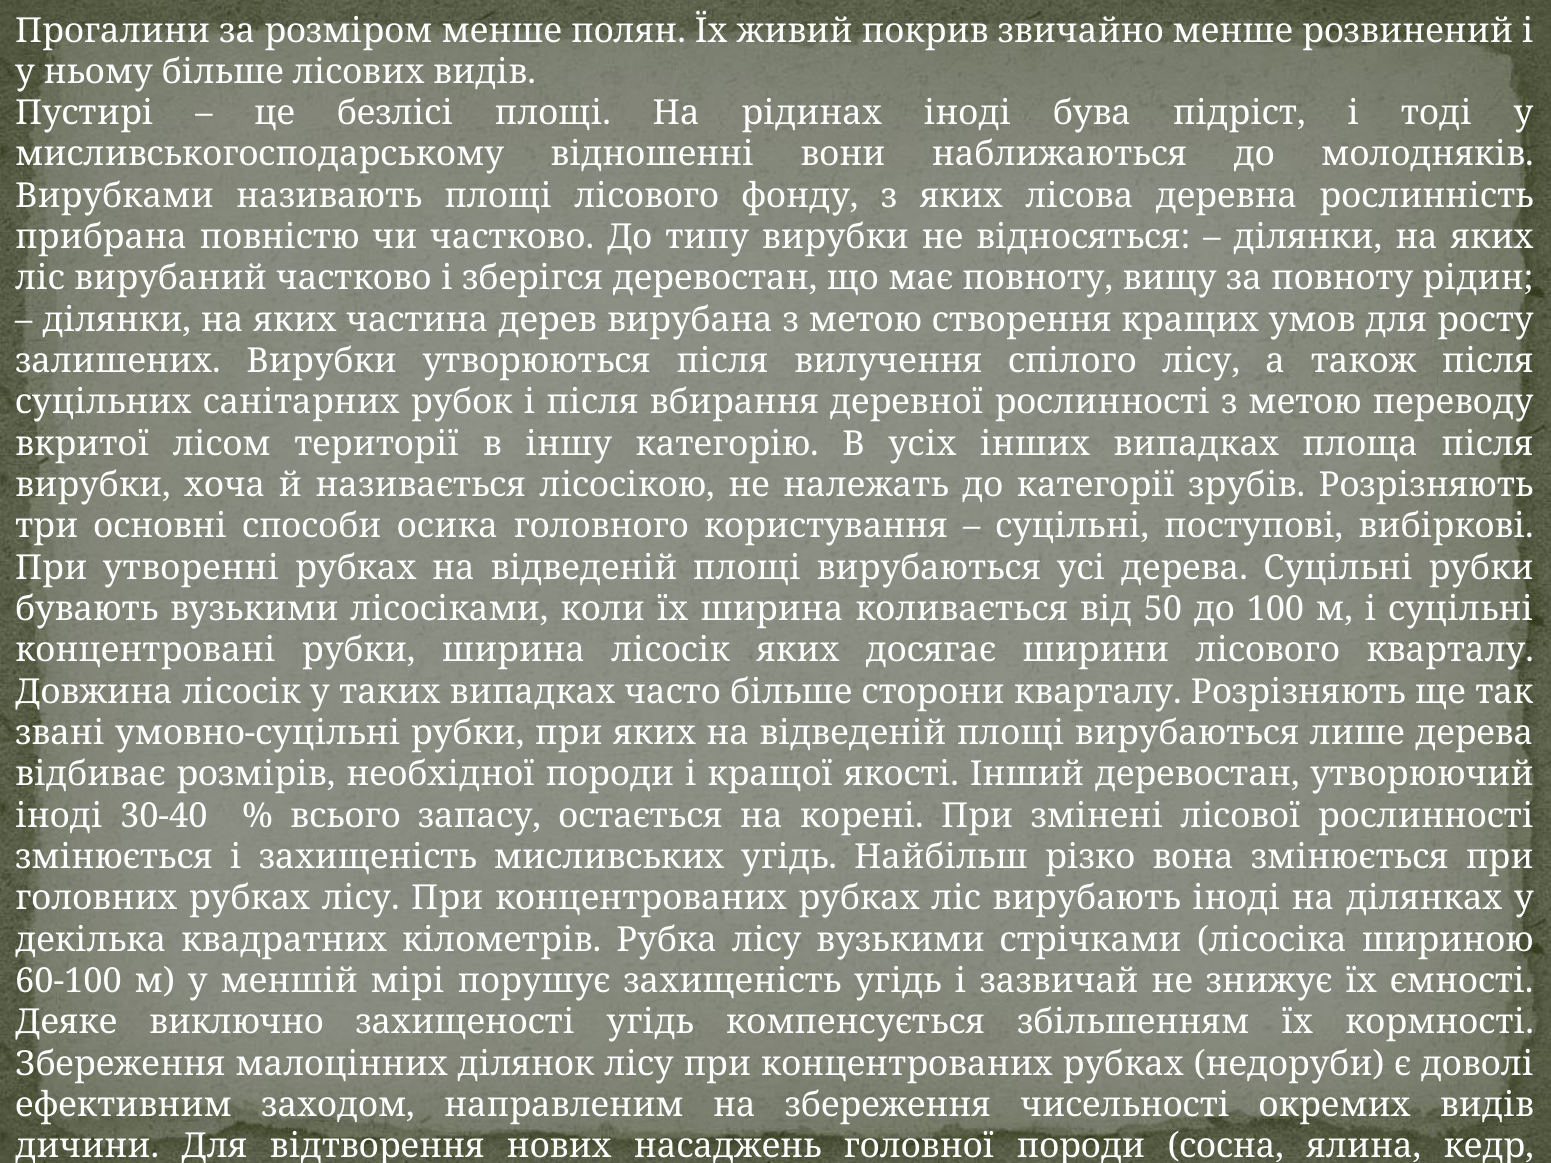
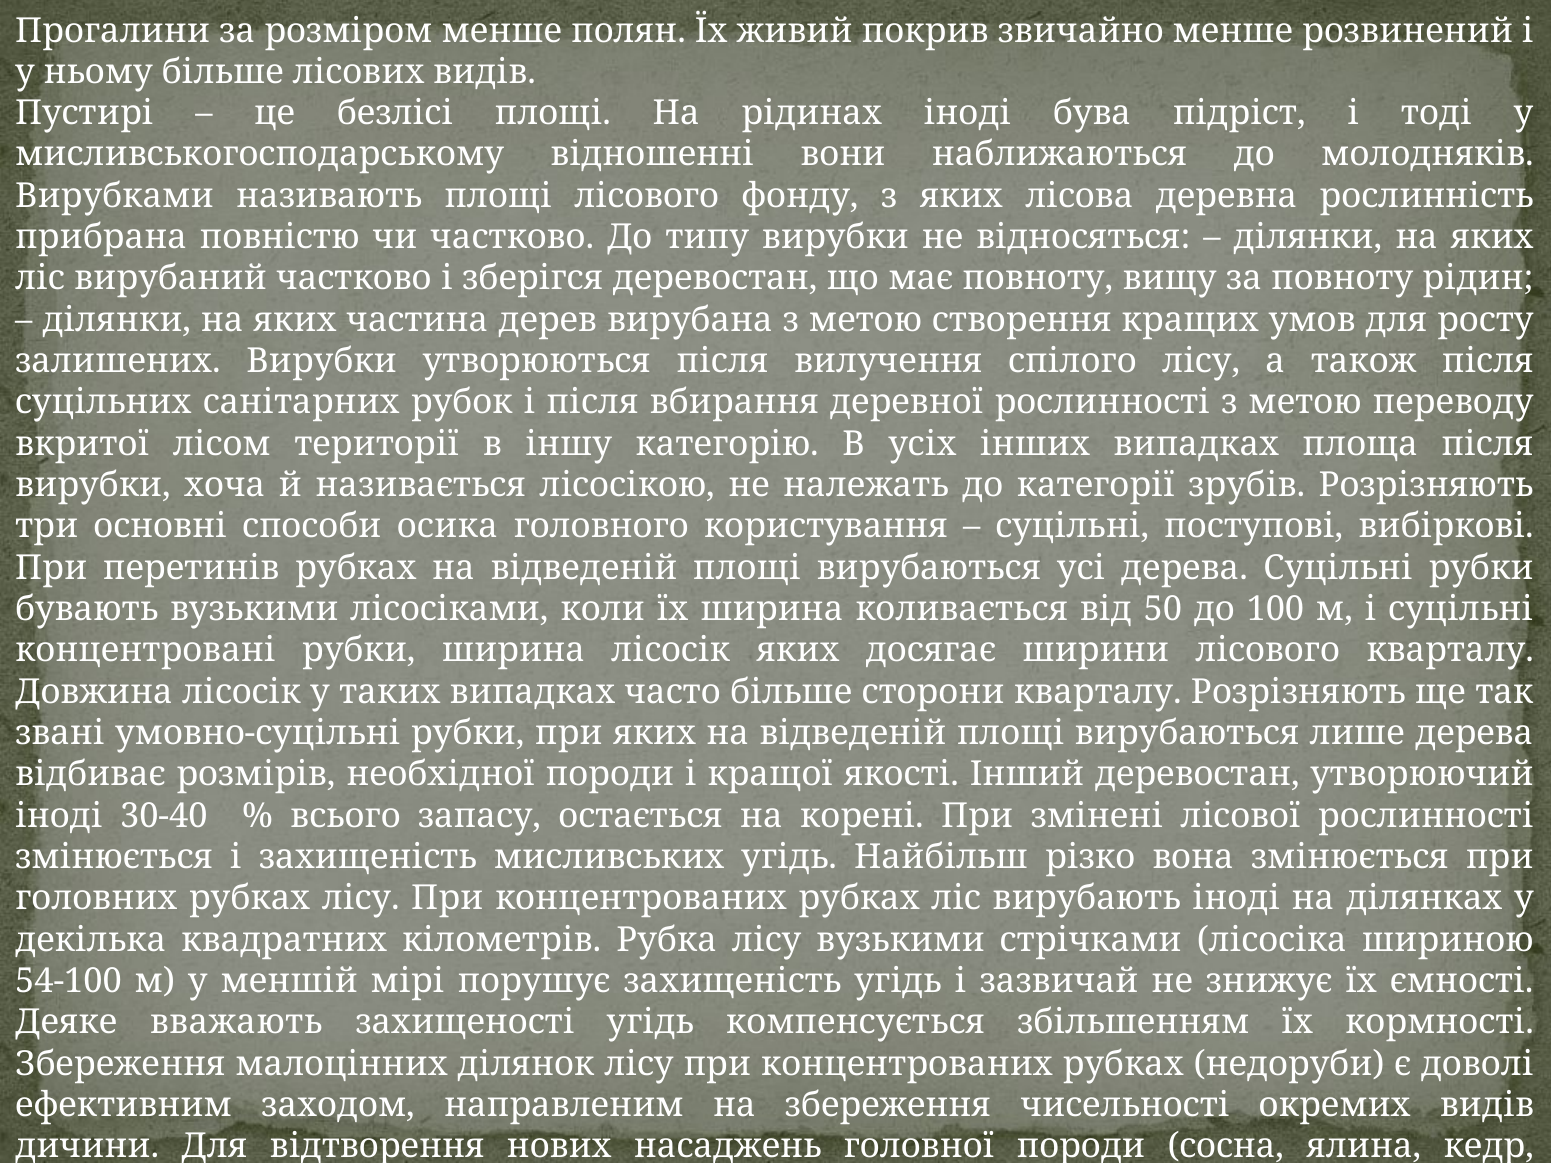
утворенні: утворенні -> перетинів
60-100: 60-100 -> 54-100
виключно: виключно -> вважають
